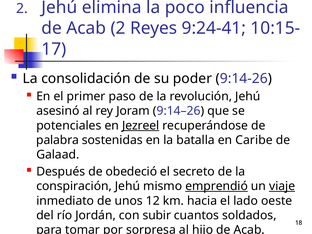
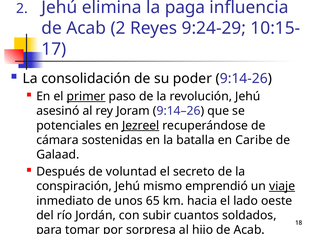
poco: poco -> paga
9:24-41: 9:24-41 -> 9:24-29
primer underline: none -> present
palabra: palabra -> cámara
obedeció: obedeció -> voluntad
emprendió underline: present -> none
12: 12 -> 65
